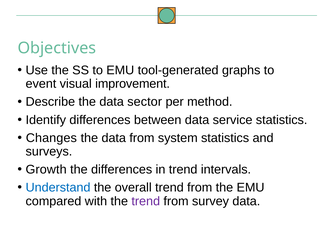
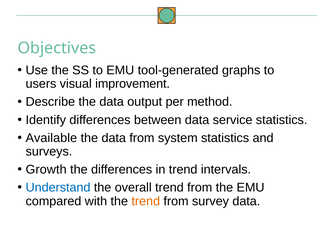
event: event -> users
sector: sector -> output
Changes: Changes -> Available
trend at (146, 201) colour: purple -> orange
